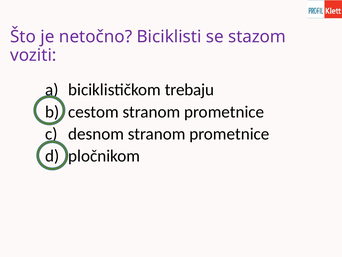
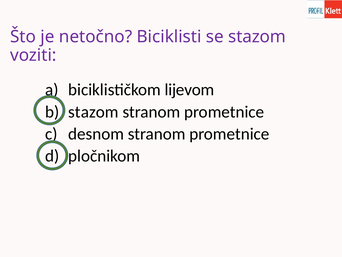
trebaju: trebaju -> lijevom
cestom at (93, 112): cestom -> stazom
